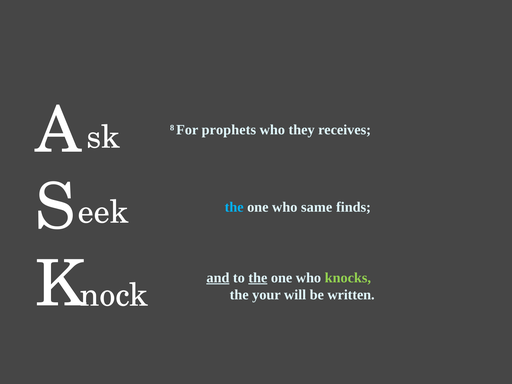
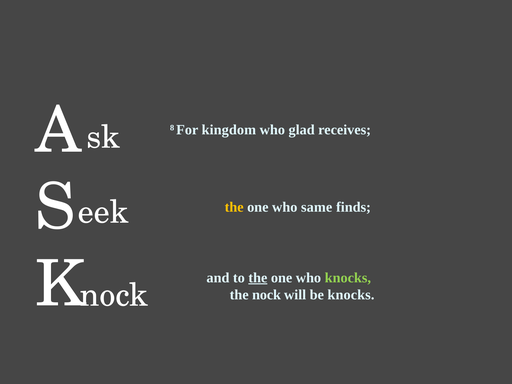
prophets: prophets -> kingdom
they: they -> glad
the at (234, 207) colour: light blue -> yellow
and underline: present -> none
the your: your -> nock
be written: written -> knocks
